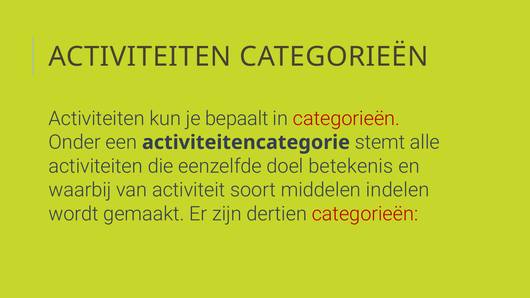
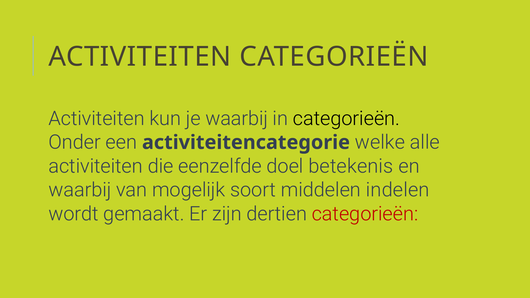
je bepaalt: bepaalt -> waarbij
categorieën at (346, 119) colour: red -> black
stemt: stemt -> welke
activiteit: activiteit -> mogelijk
